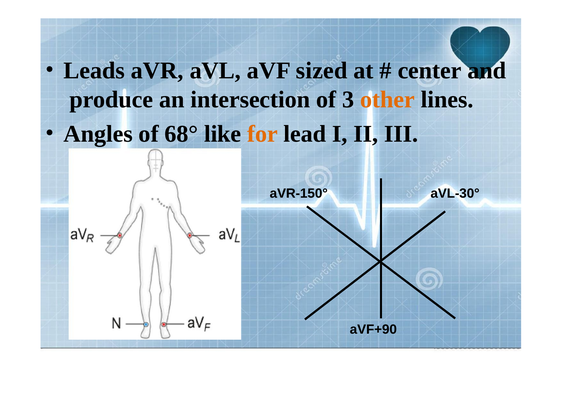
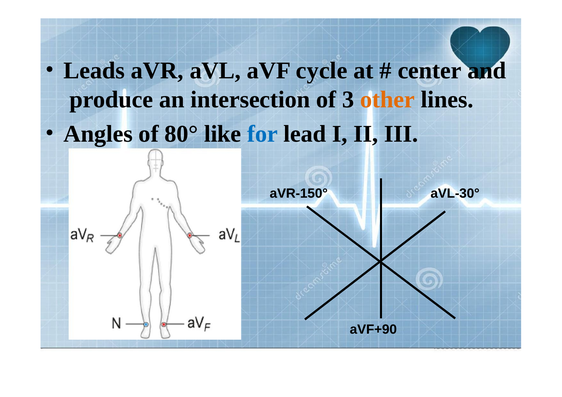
sized: sized -> cycle
68°: 68° -> 80°
for colour: orange -> blue
